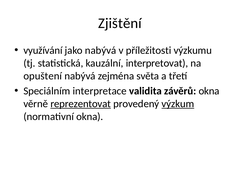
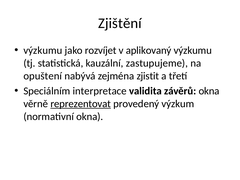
využívání at (43, 50): využívání -> výzkumu
jako nabývá: nabývá -> rozvíjet
příležitosti: příležitosti -> aplikovaný
interpretovat: interpretovat -> zastupujeme
světa: světa -> zjistit
výzkum underline: present -> none
